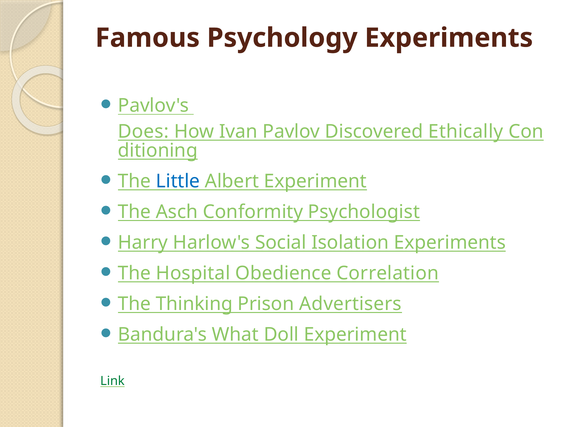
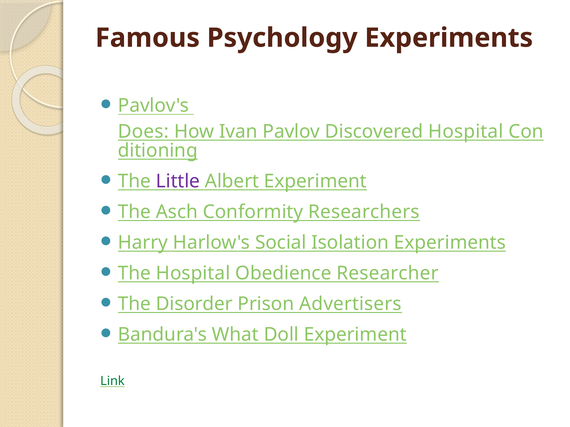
Discovered Ethically: Ethically -> Hospital
Little colour: blue -> purple
Psychologist: Psychologist -> Researchers
Correlation: Correlation -> Researcher
Thinking: Thinking -> Disorder
